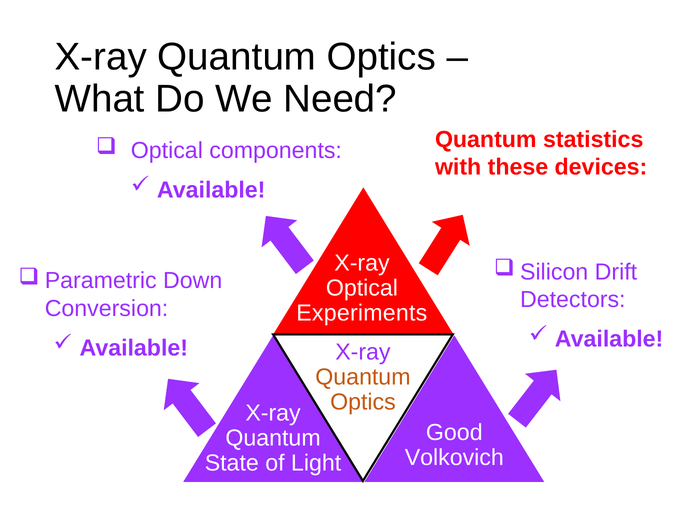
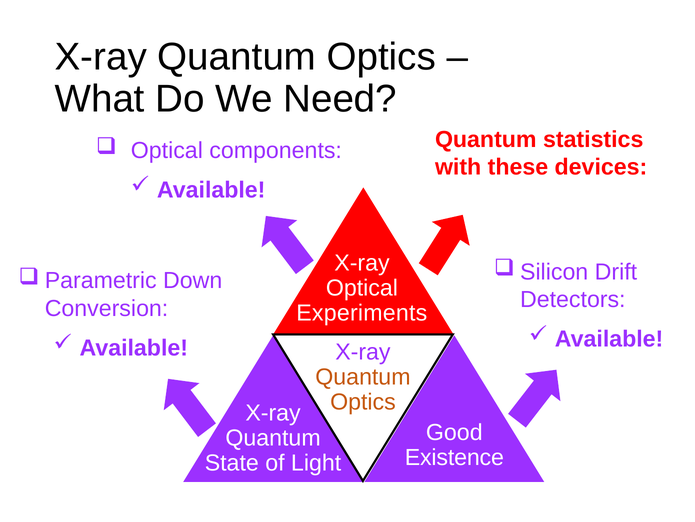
Volkovich: Volkovich -> Existence
